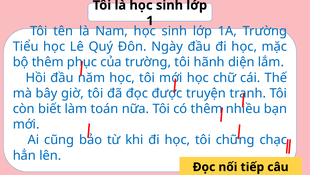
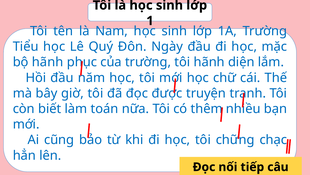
bộ thêm: thêm -> hãnh
